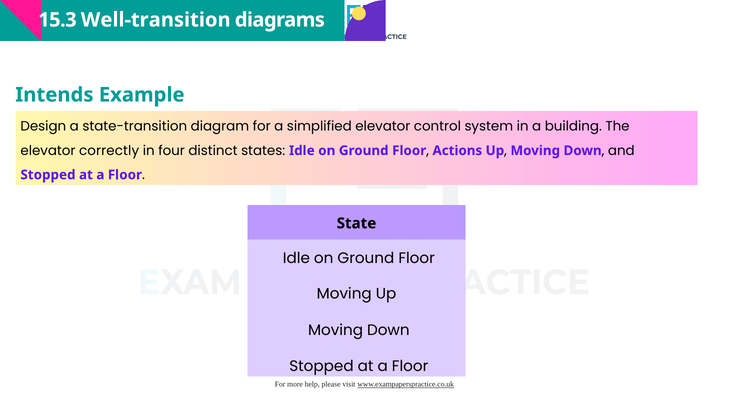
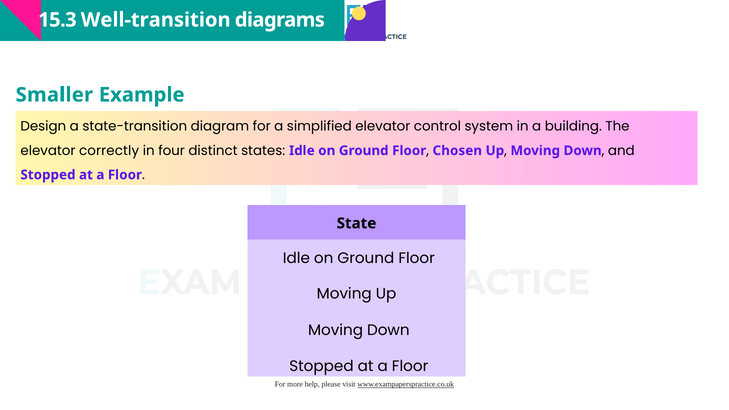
Intends: Intends -> Smaller
Actions: Actions -> Chosen
